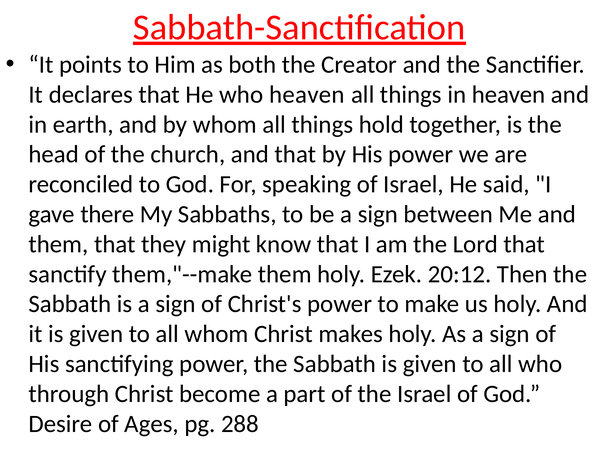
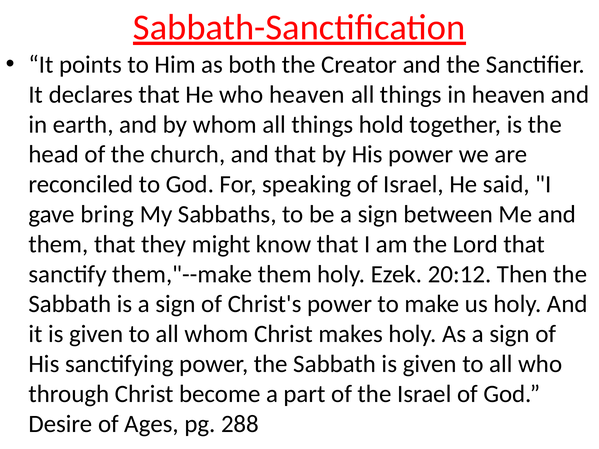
there: there -> bring
